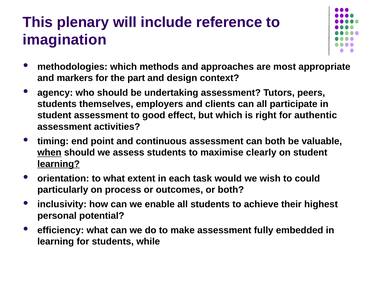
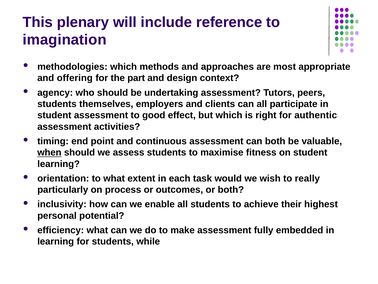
markers: markers -> offering
clearly: clearly -> fitness
learning at (59, 164) underline: present -> none
could: could -> really
